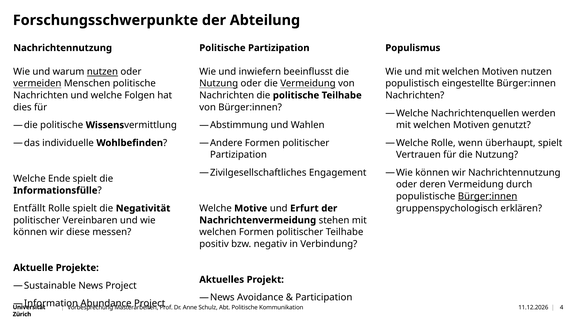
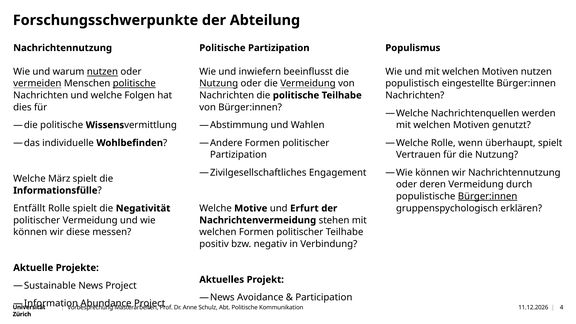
politische at (134, 83) underline: none -> present
Ende: Ende -> März
politischer Vereinbaren: Vereinbaren -> Vermeidung
